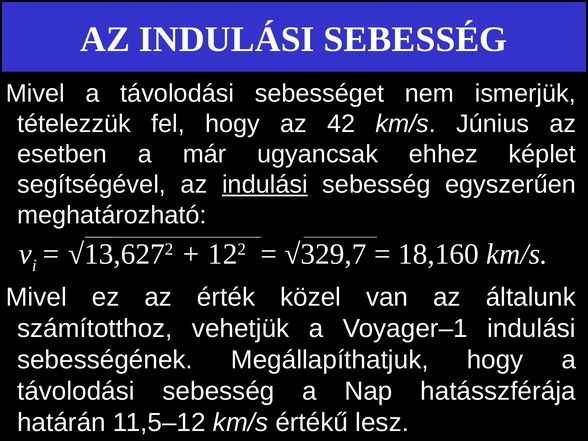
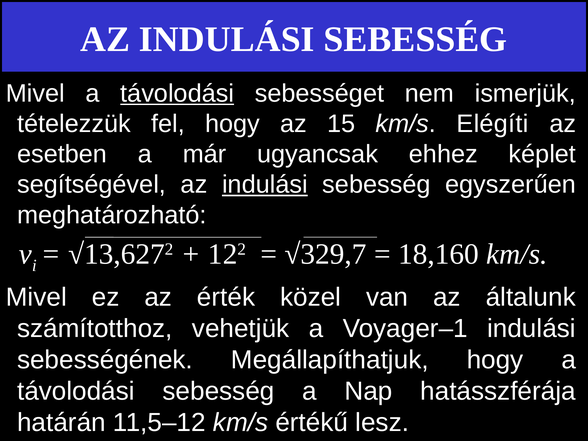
távolodási at (177, 93) underline: none -> present
42: 42 -> 15
Június: Június -> Elégíti
